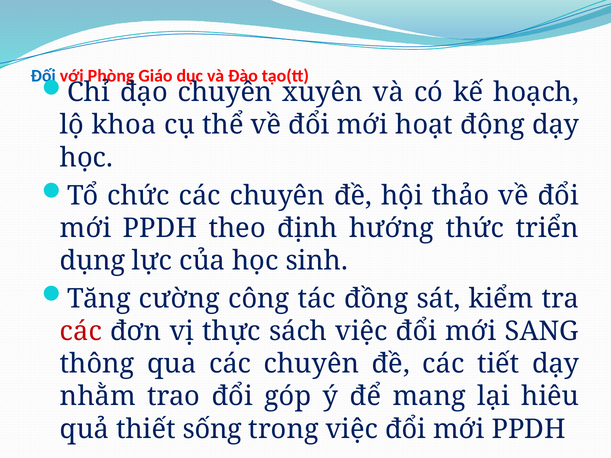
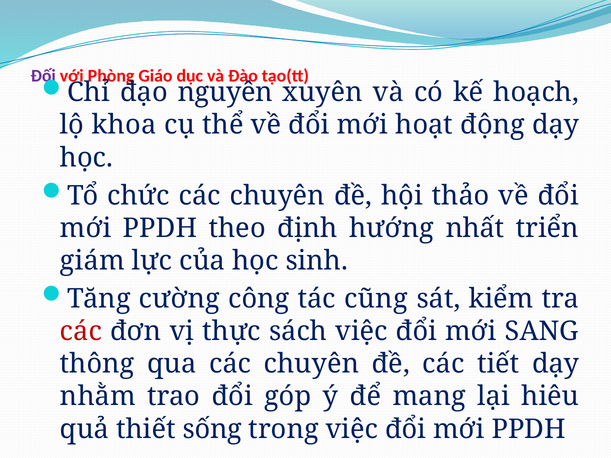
Đối colour: blue -> purple
đạo chuyên: chuyên -> nguyên
thức: thức -> nhất
dụng: dụng -> giám
đồng: đồng -> cũng
